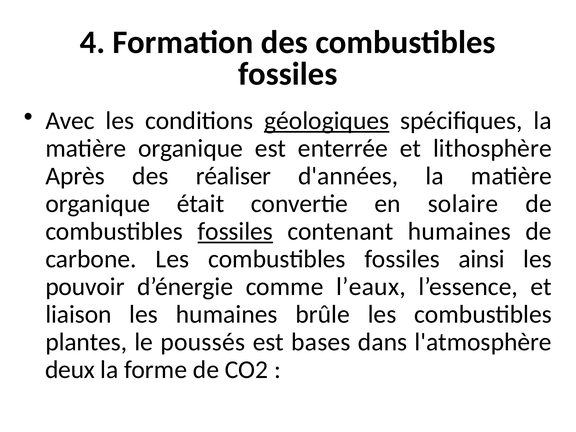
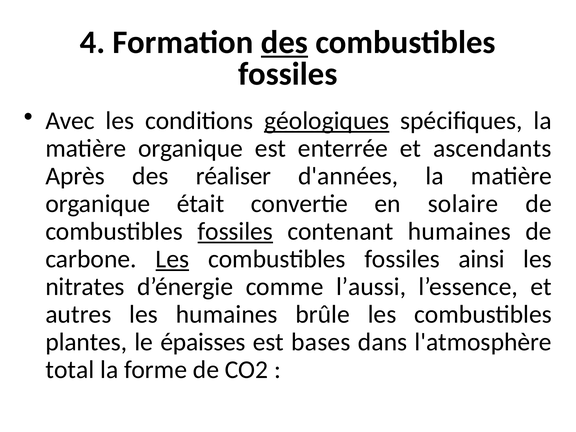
des at (284, 42) underline: none -> present
lithosphère: lithosphère -> ascendants
Les at (172, 259) underline: none -> present
pouvoir: pouvoir -> nitrates
l’eaux: l’eaux -> l’aussi
liaison: liaison -> autres
poussés: poussés -> épaisses
deux: deux -> total
